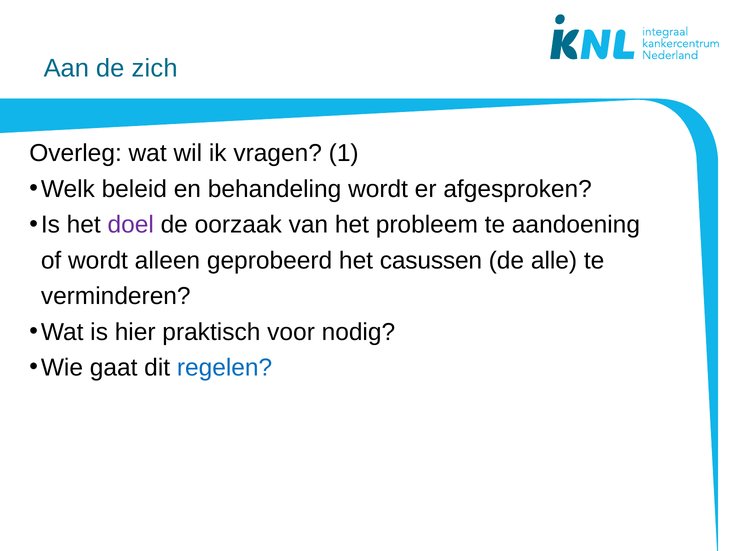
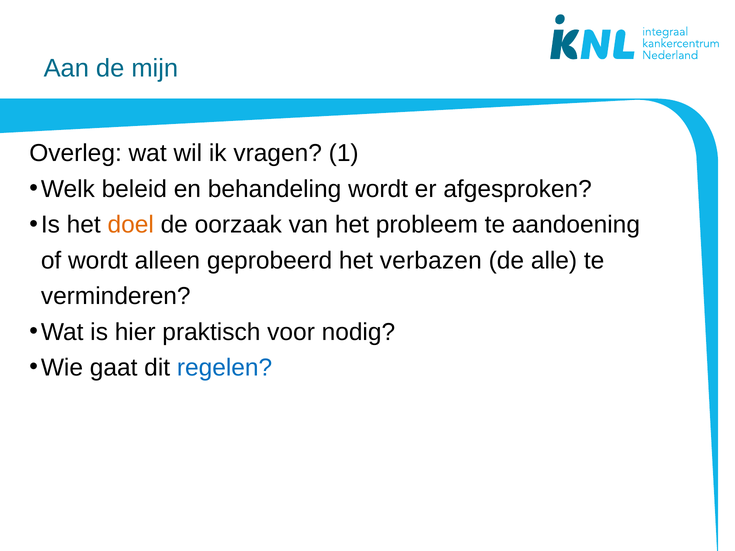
zich: zich -> mijn
doel colour: purple -> orange
casussen: casussen -> verbazen
